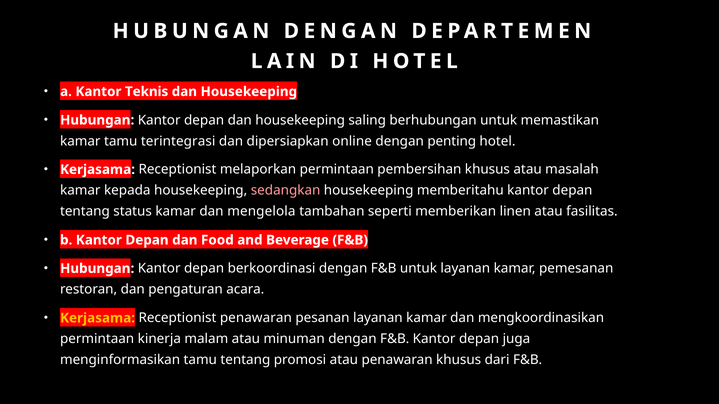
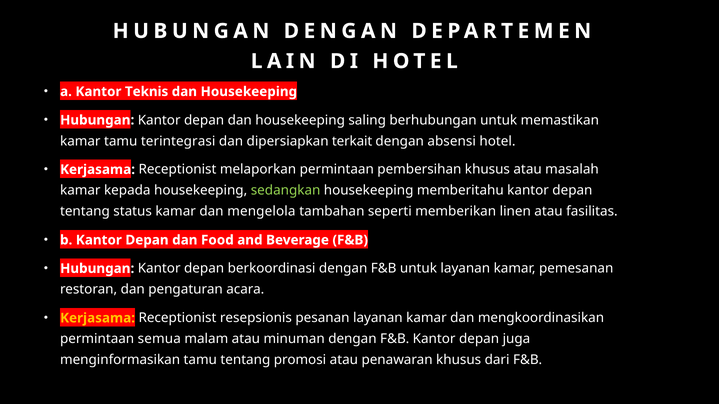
online: online -> terkait
penting: penting -> absensi
sedangkan colour: pink -> light green
Receptionist penawaran: penawaran -> resepsionis
kinerja: kinerja -> semua
